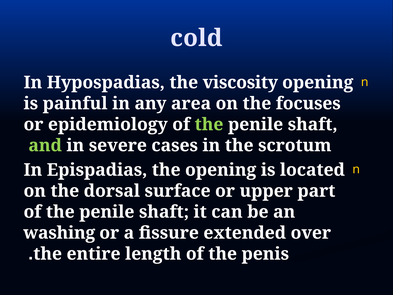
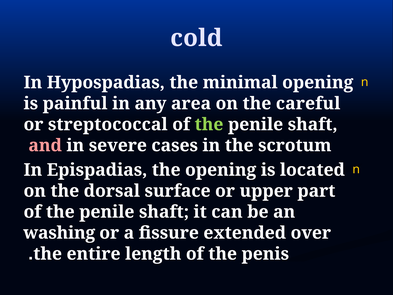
viscosity: viscosity -> minimal
focuses: focuses -> careful
epidemiology: epidemiology -> streptococcal
and colour: light green -> pink
